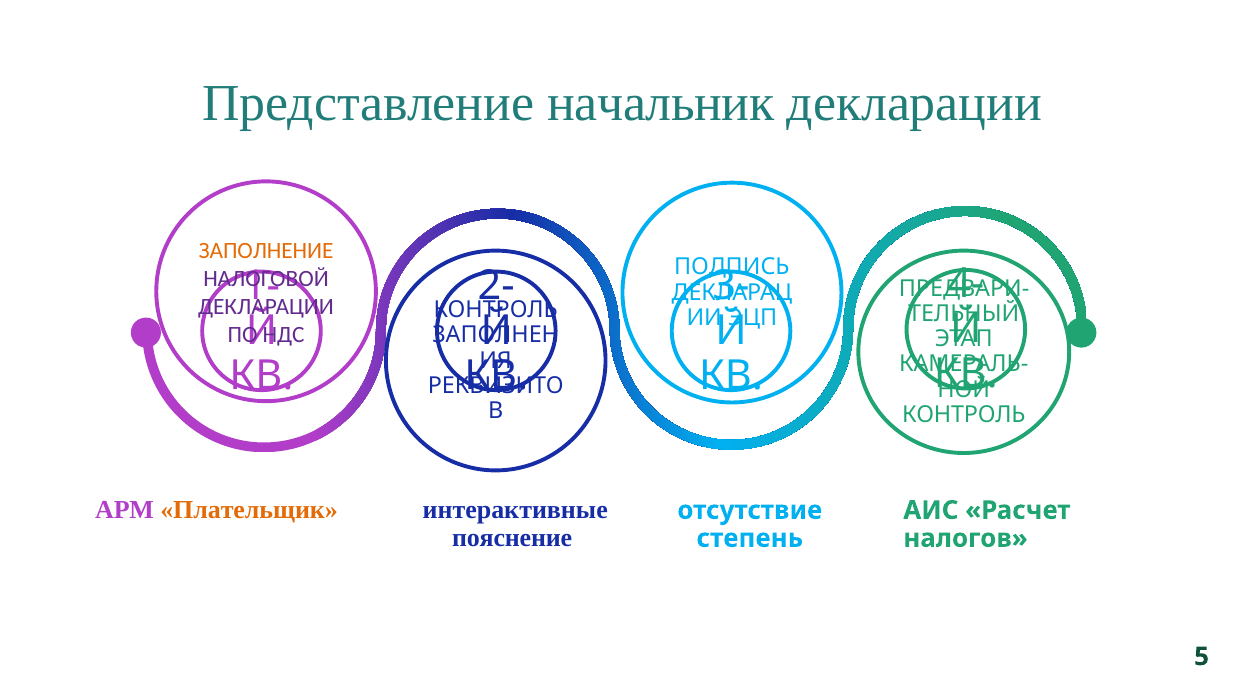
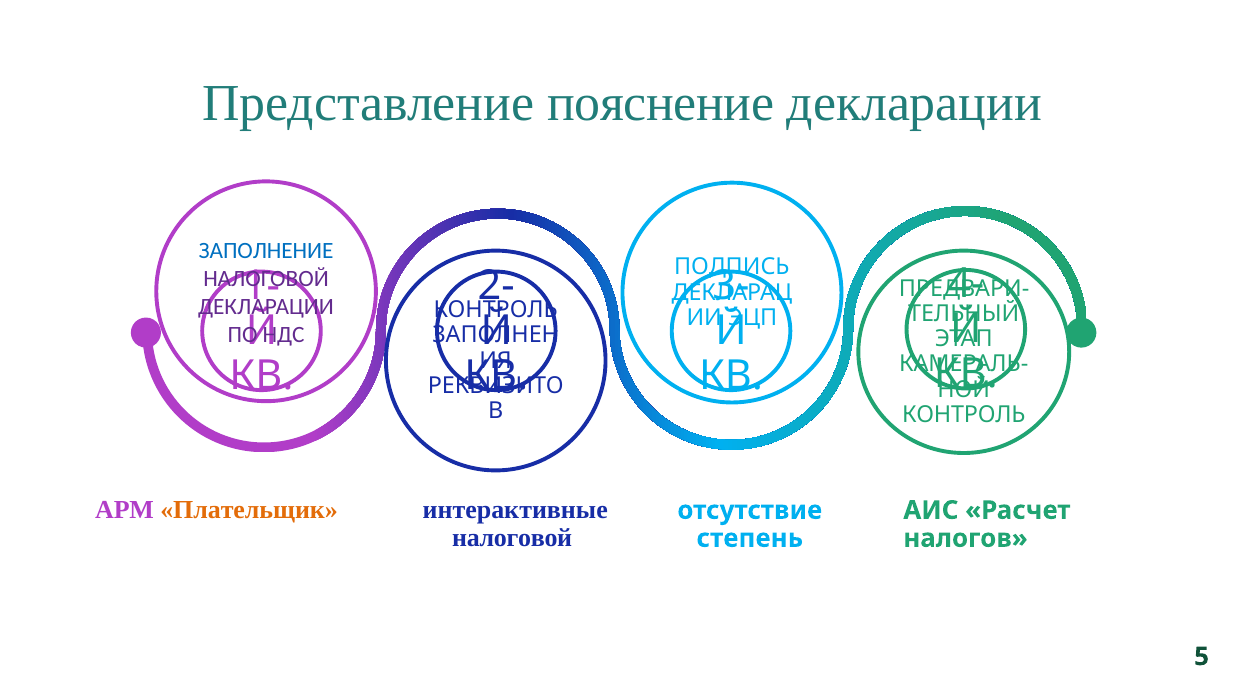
начальник: начальник -> пояснение
ЗАПОЛНЕНИЕ colour: orange -> blue
пояснение at (512, 539): пояснение -> налоговой
